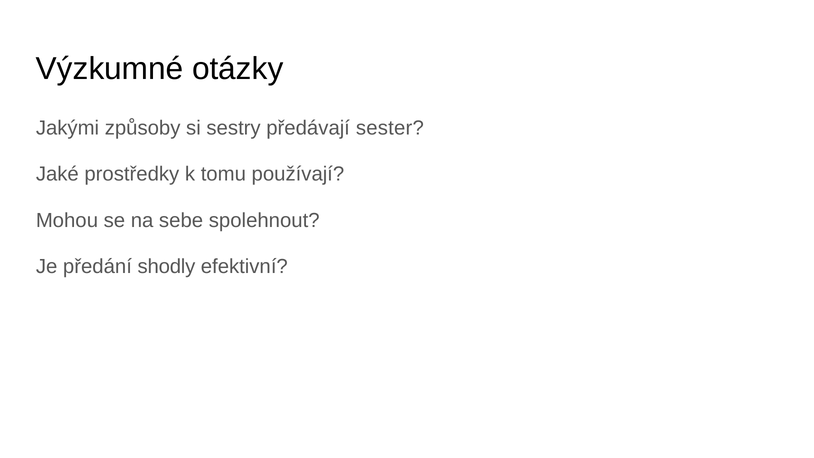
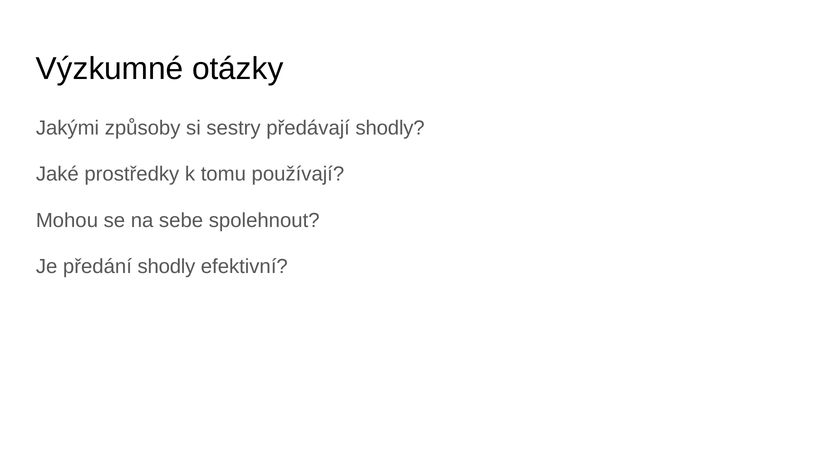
předávají sester: sester -> shodly
